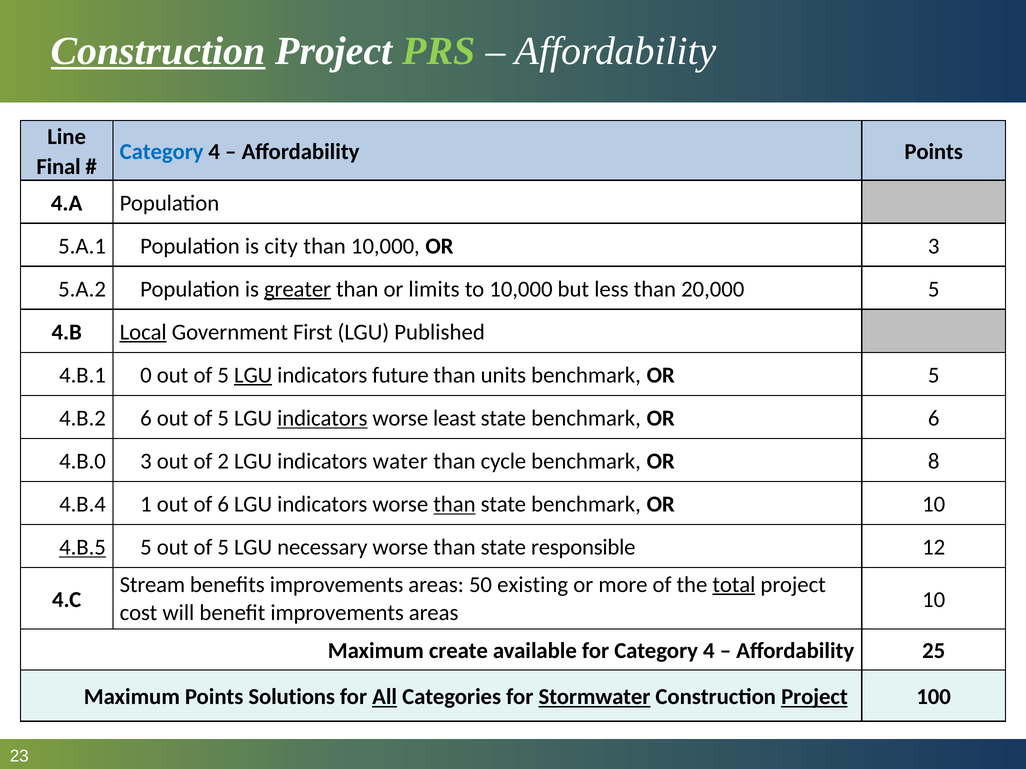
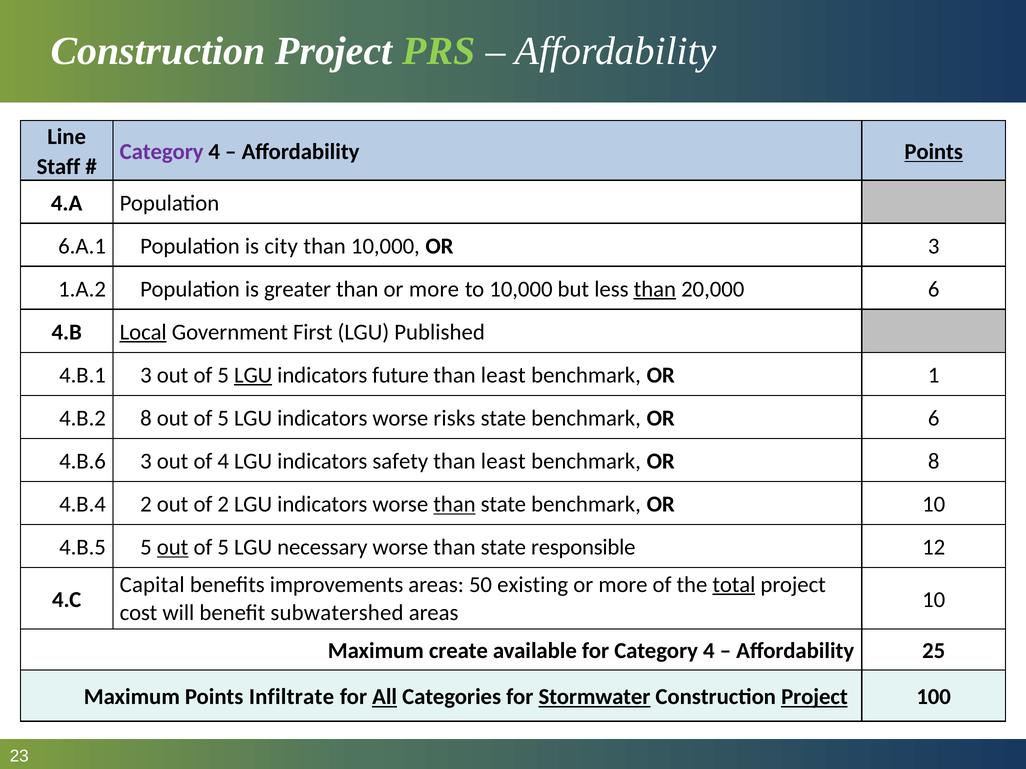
Construction at (158, 51) underline: present -> none
Category at (162, 152) colour: blue -> purple
Points at (934, 152) underline: none -> present
Final: Final -> Staff
5.A.1: 5.A.1 -> 6.A.1
5.A.2: 5.A.2 -> 1.A.2
greater underline: present -> none
than or limits: limits -> more
than at (655, 289) underline: none -> present
20,000 5: 5 -> 6
4.B.1 0: 0 -> 3
units at (503, 375): units -> least
OR 5: 5 -> 1
4.B.2 6: 6 -> 8
indicators at (322, 418) underline: present -> none
least: least -> risks
4.B.0: 4.B.0 -> 4.B.6
of 2: 2 -> 4
water: water -> safety
cycle at (503, 461): cycle -> least
4.B.4 1: 1 -> 2
of 6: 6 -> 2
4.B.5 underline: present -> none
out at (173, 548) underline: none -> present
Stream: Stream -> Capital
benefit improvements: improvements -> subwatershed
Solutions: Solutions -> Infiltrate
